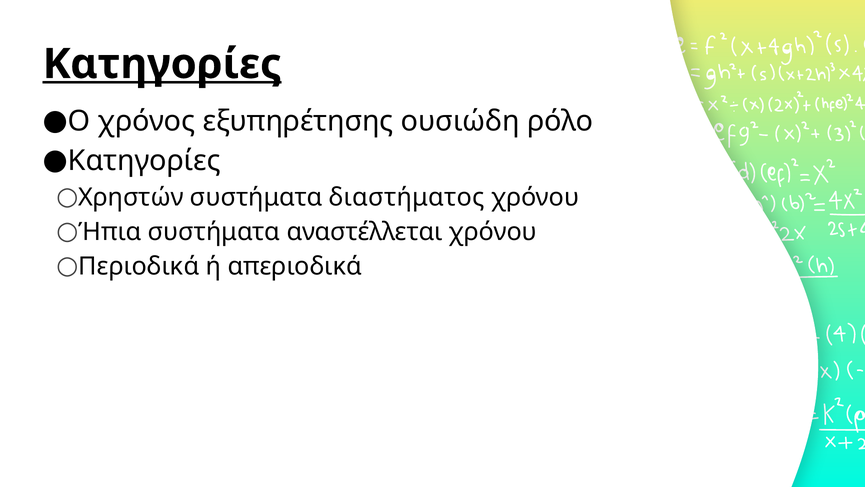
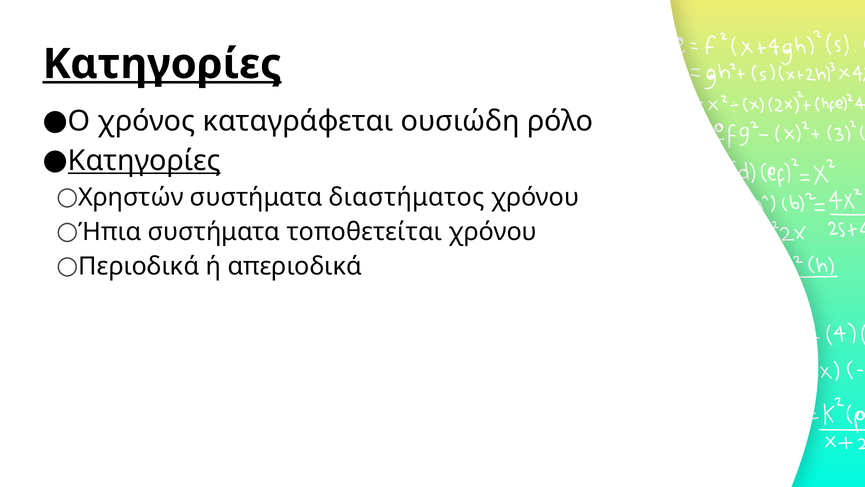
εξυπηρέτησης: εξυπηρέτησης -> καταγράφεται
Κατηγορίες at (144, 161) underline: none -> present
αναστέλλεται: αναστέλλεται -> τοποθετείται
